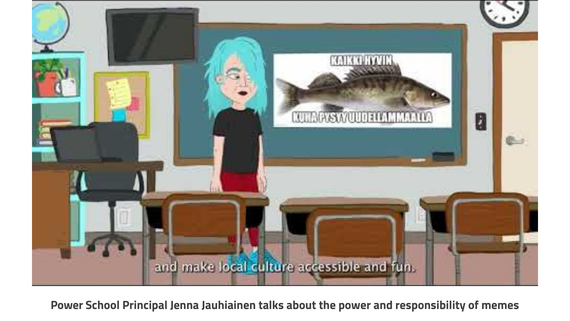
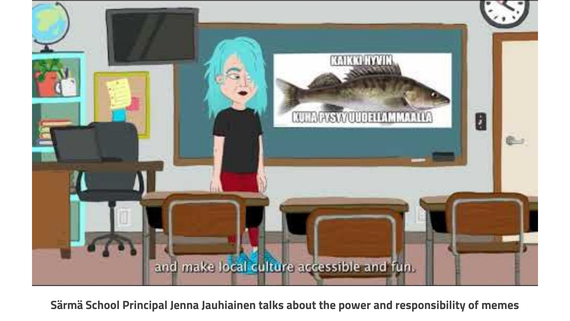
Power at (67, 305): Power -> Särmä
